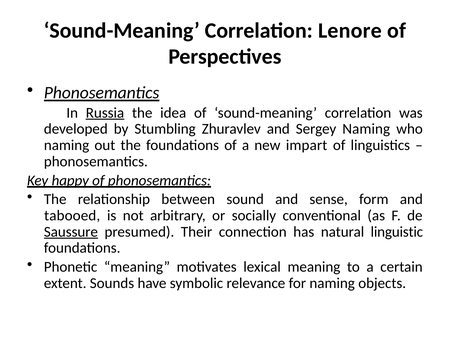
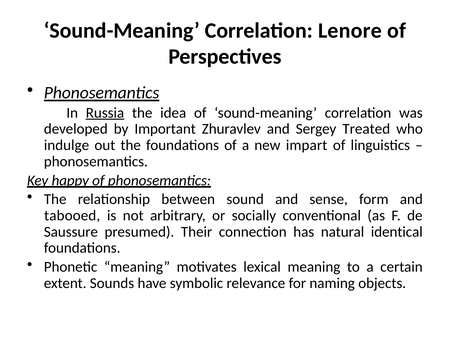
Stumbling: Stumbling -> Important
Sergey Naming: Naming -> Treated
naming at (67, 145): naming -> indulge
Saussure underline: present -> none
linguistic: linguistic -> identical
